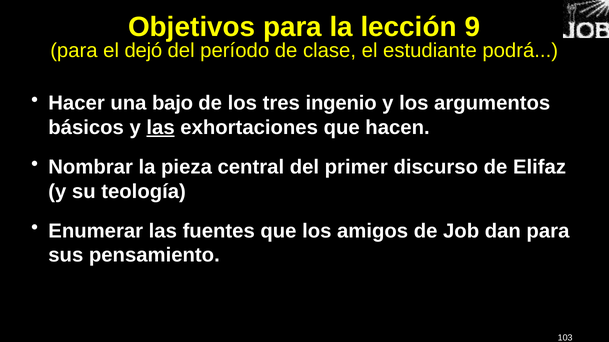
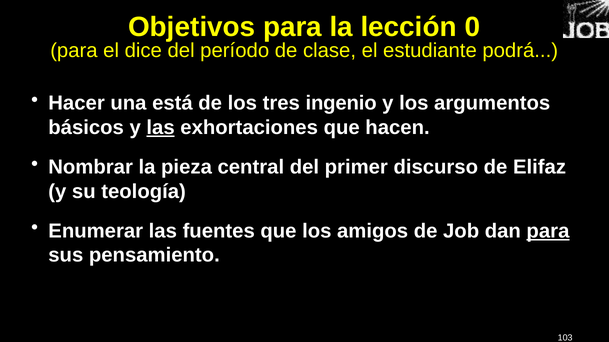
9: 9 -> 0
dejó: dejó -> dice
bajo: bajo -> está
para at (548, 231) underline: none -> present
